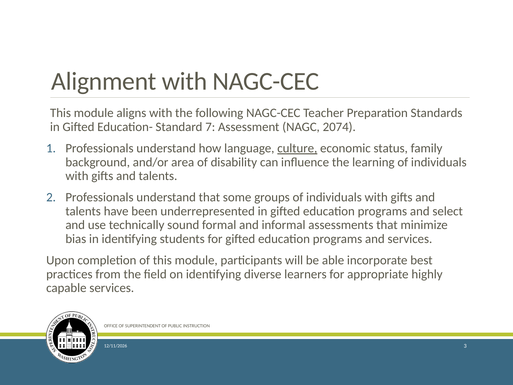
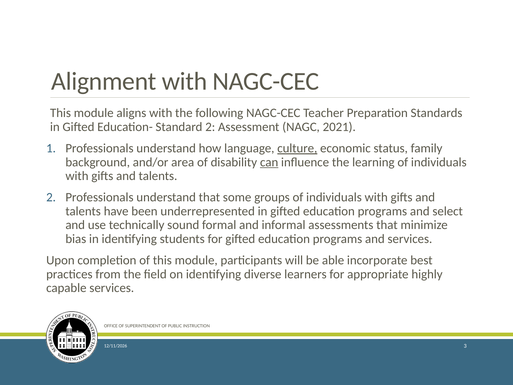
Standard 7: 7 -> 2
2074: 2074 -> 2021
can underline: none -> present
